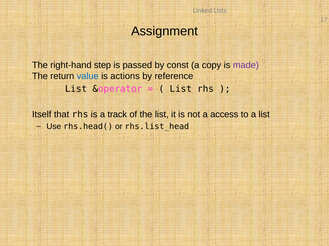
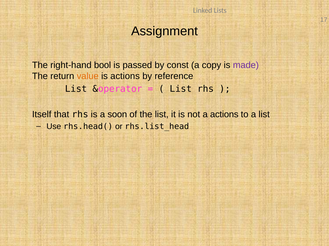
step: step -> bool
value colour: blue -> orange
track: track -> soon
a access: access -> actions
